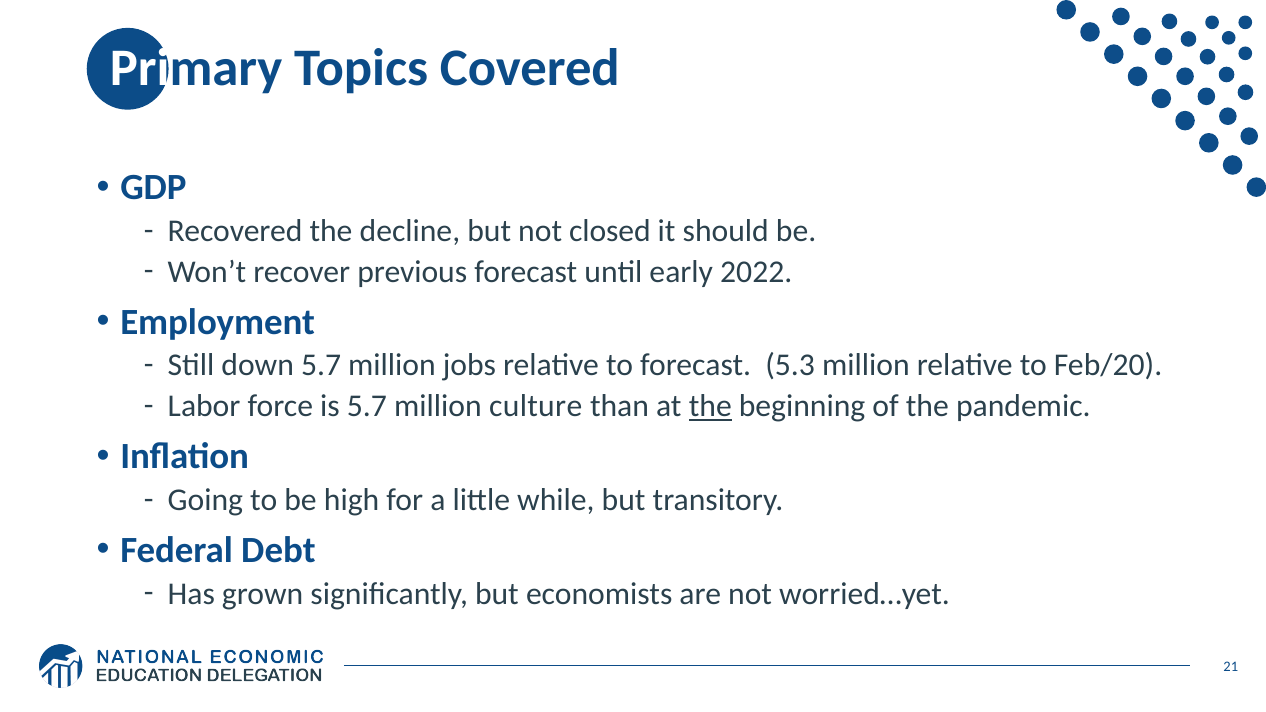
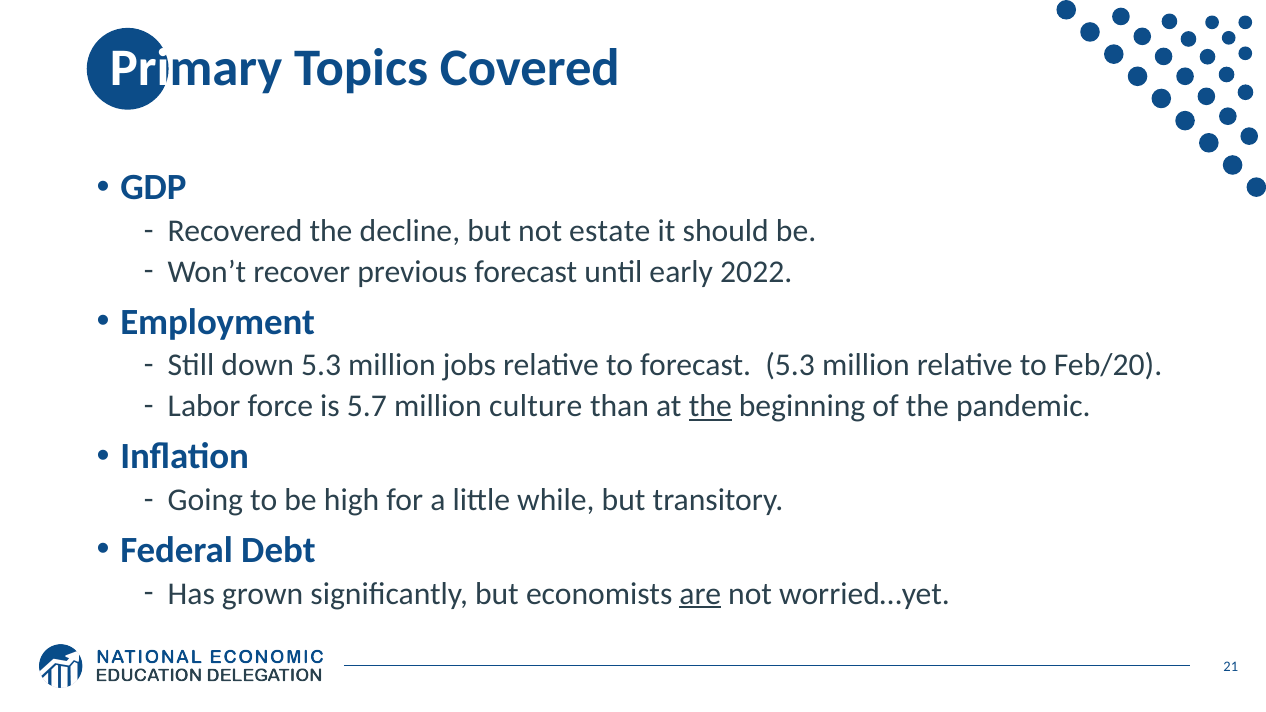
closed: closed -> estate
down 5.7: 5.7 -> 5.3
are underline: none -> present
